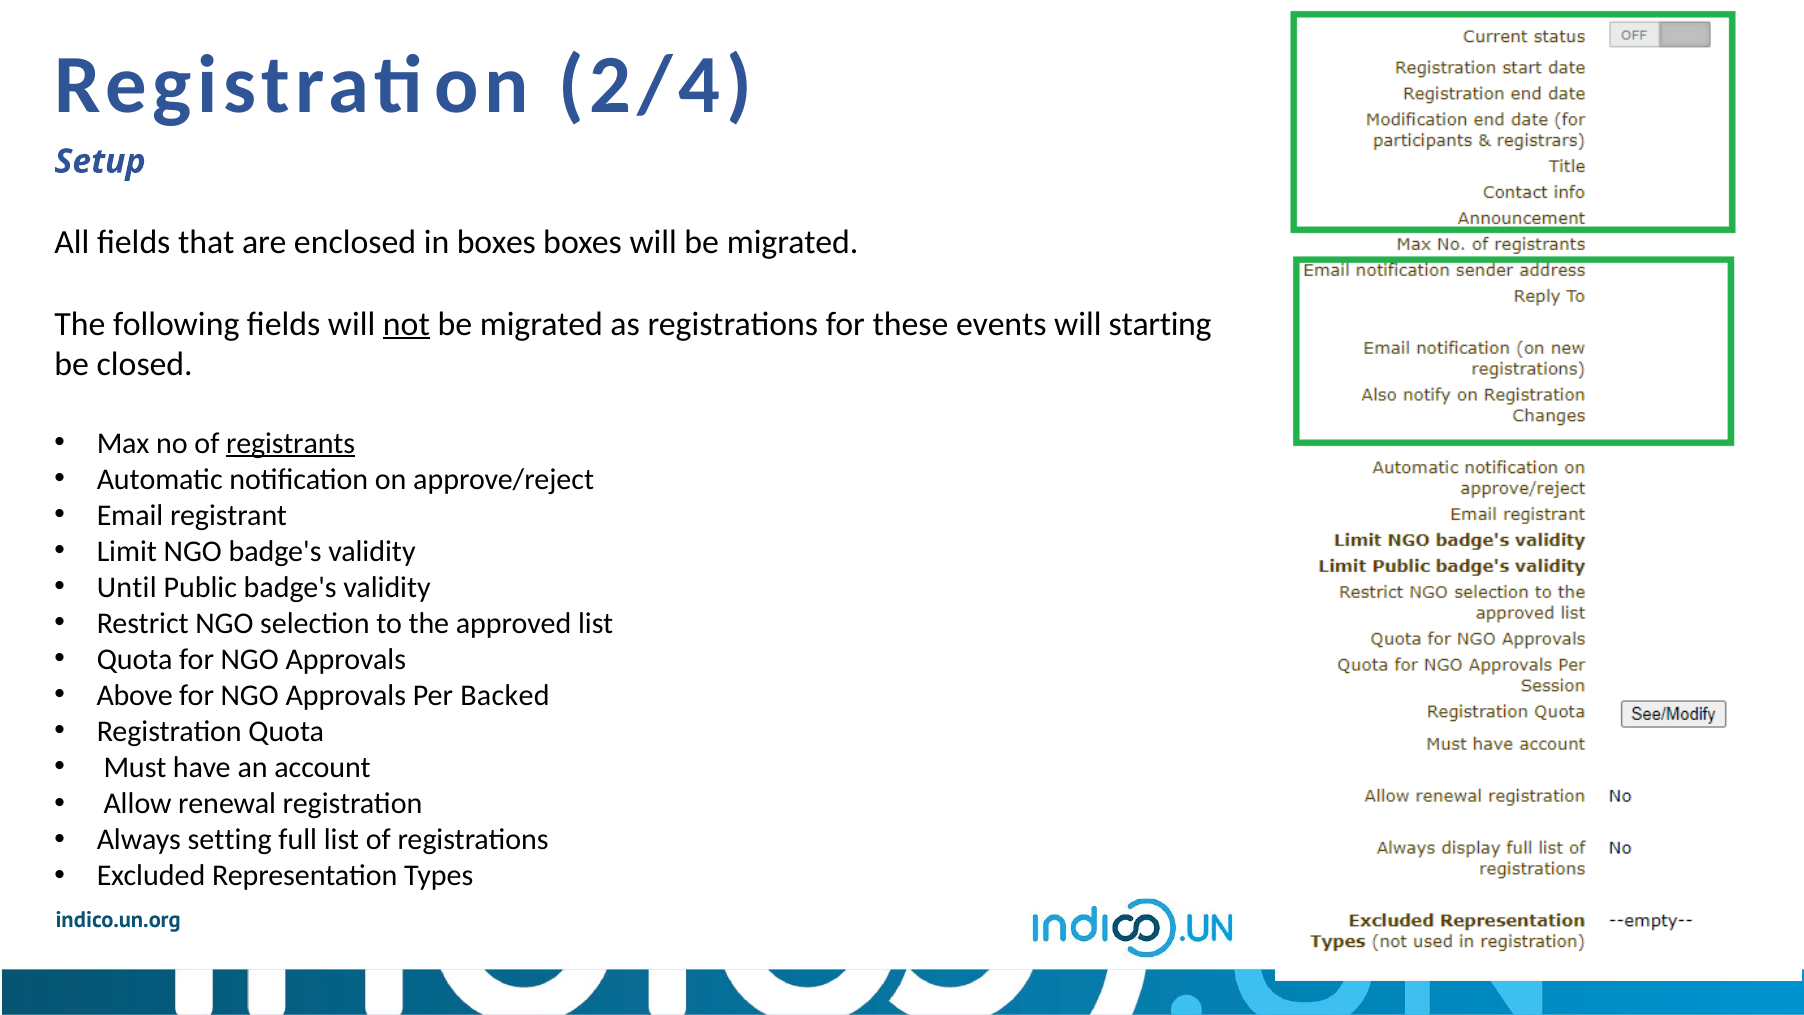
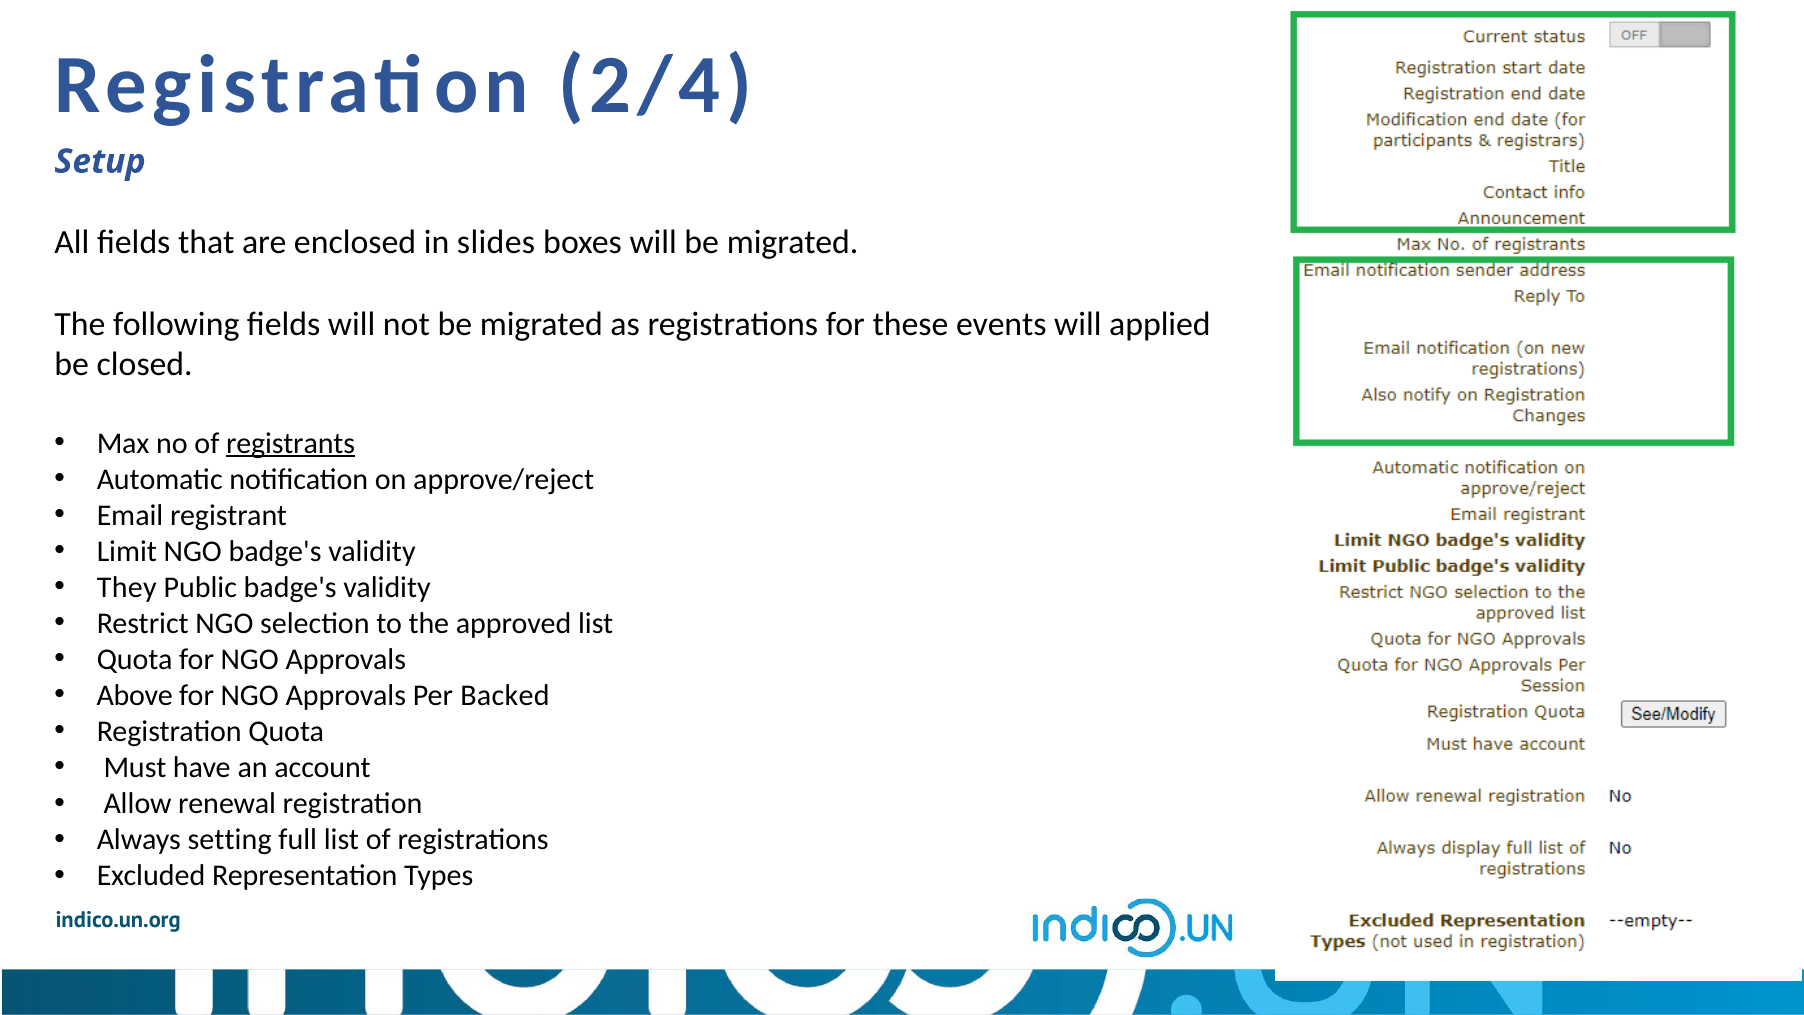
in boxes: boxes -> slides
not underline: present -> none
starting: starting -> applied
Until: Until -> They
